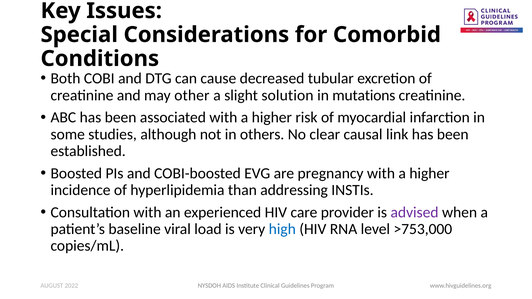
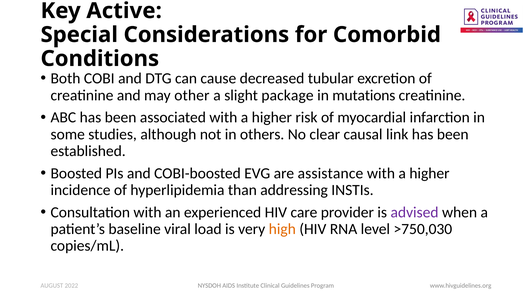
Issues: Issues -> Active
solution: solution -> package
pregnancy: pregnancy -> assistance
high colour: blue -> orange
>753,000: >753,000 -> >750,030
